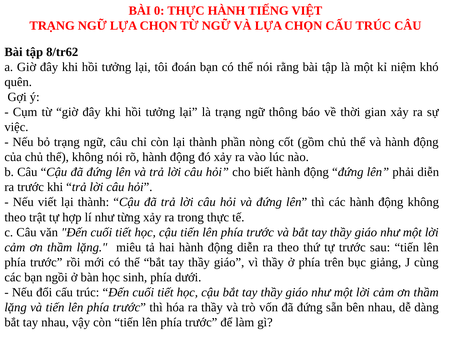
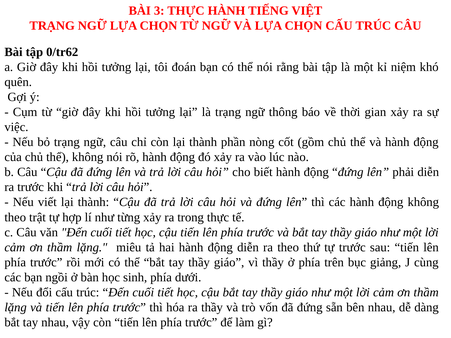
0: 0 -> 3
8/tr62: 8/tr62 -> 0/tr62
